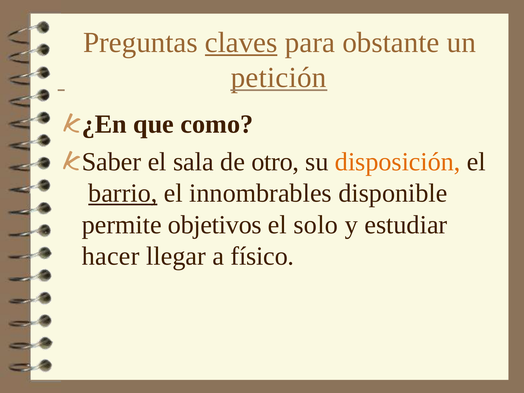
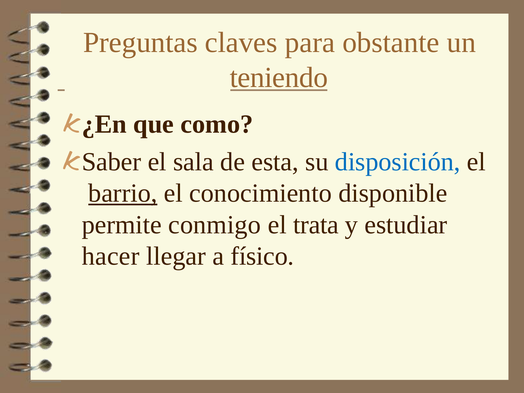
claves underline: present -> none
petición: petición -> teniendo
otro: otro -> esta
disposición colour: orange -> blue
innombrables: innombrables -> conocimiento
objetivos: objetivos -> conmigo
solo: solo -> trata
